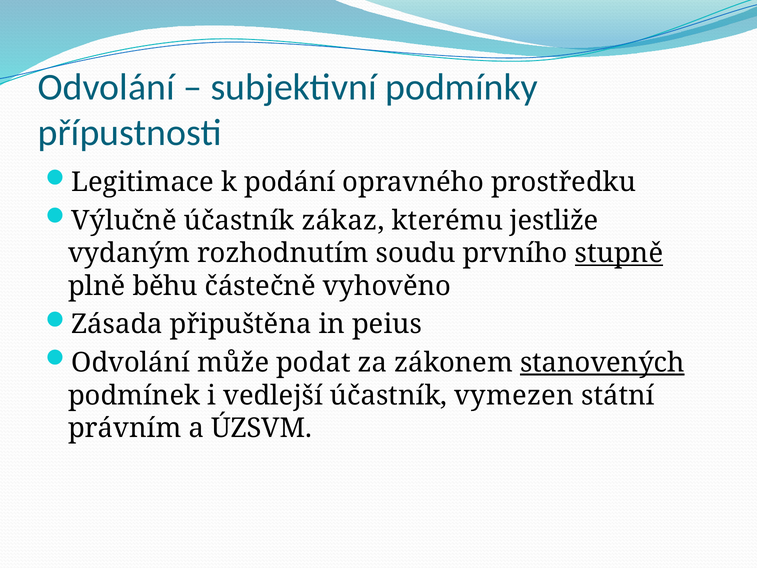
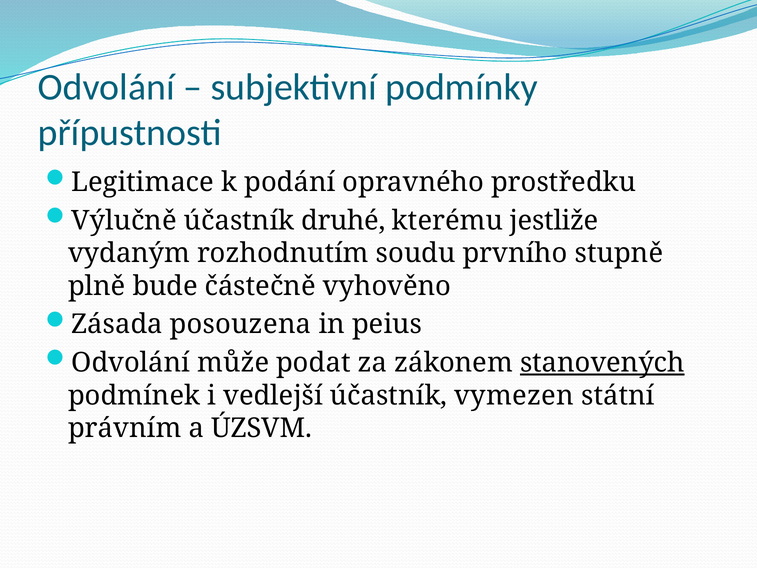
zákaz: zákaz -> druhé
stupně underline: present -> none
běhu: běhu -> bude
připuštěna: připuštěna -> posouzena
